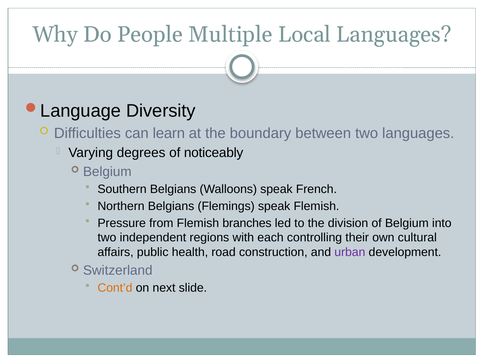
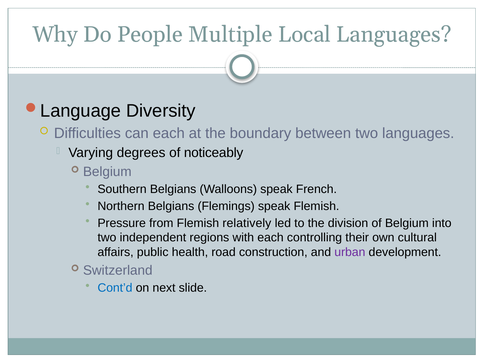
can learn: learn -> each
branches: branches -> relatively
Cont’d colour: orange -> blue
